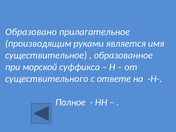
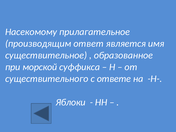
Образовано: Образовано -> Насекомому
руками: руками -> ответ
Полное: Полное -> Яблоки
